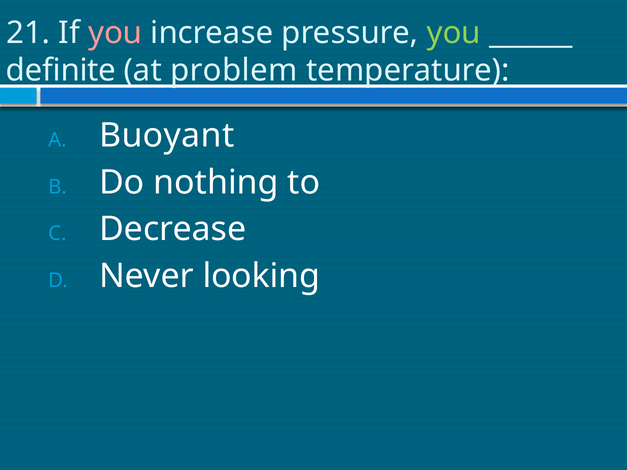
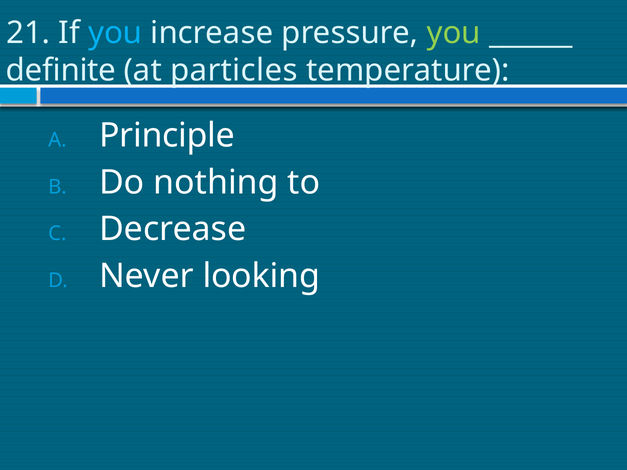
you at (115, 33) colour: pink -> light blue
problem: problem -> particles
Buoyant: Buoyant -> Principle
